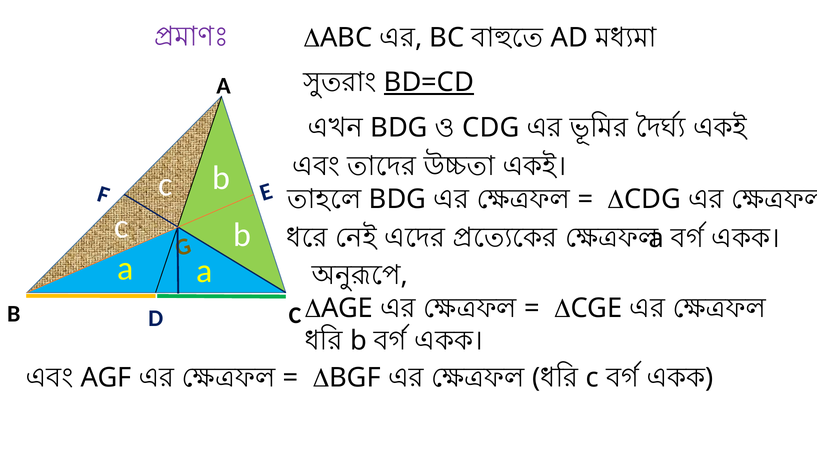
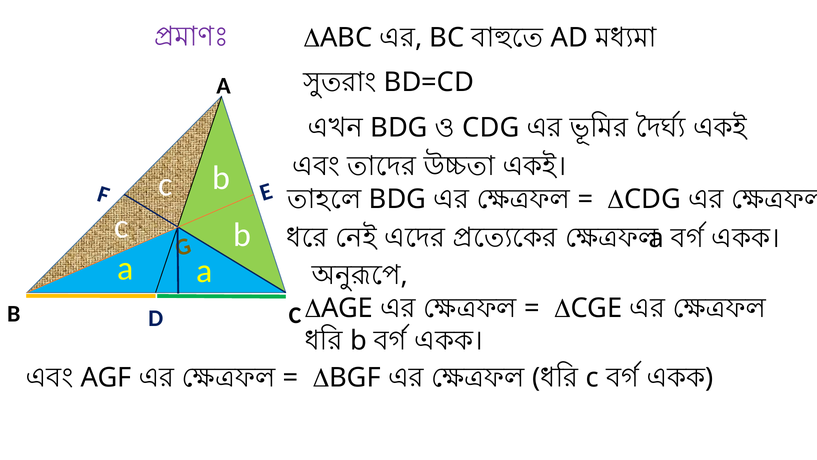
BD=CD underline: present -> none
